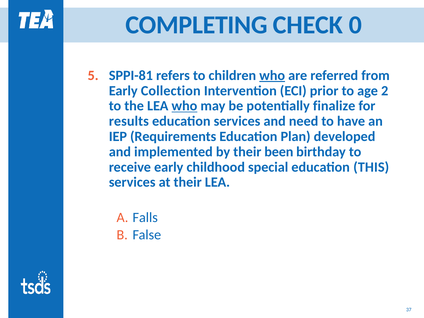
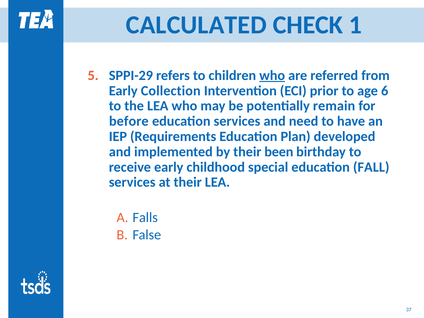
COMPLETING: COMPLETING -> CALCULATED
0: 0 -> 1
SPPI-81: SPPI-81 -> SPPI-29
2: 2 -> 6
who at (184, 106) underline: present -> none
finalize: finalize -> remain
results: results -> before
THIS: THIS -> FALL
